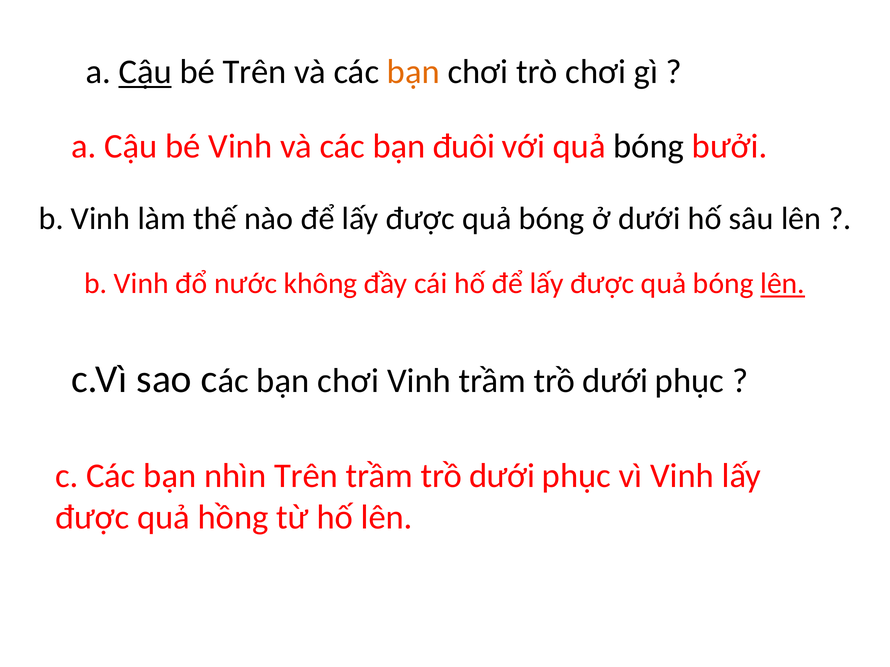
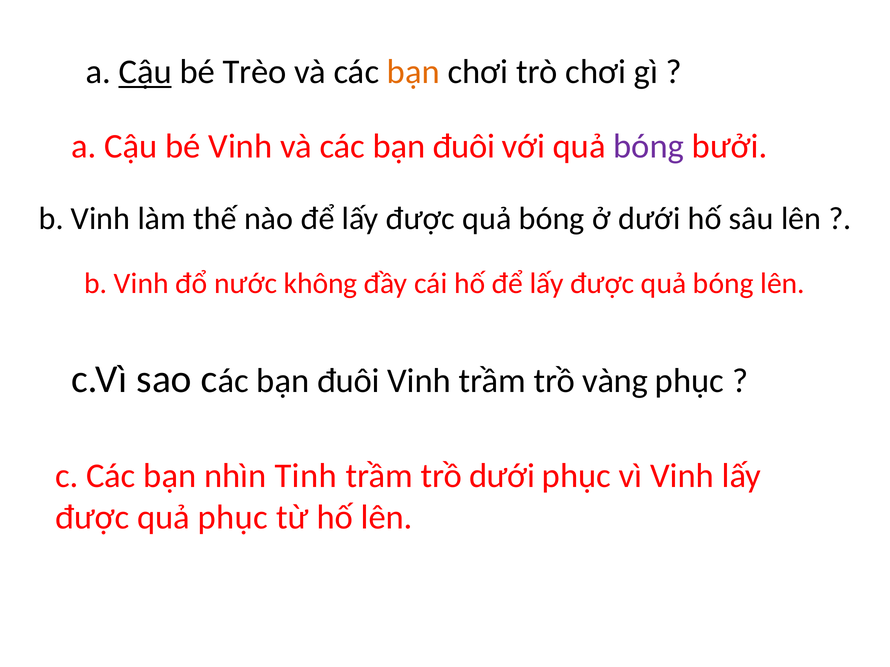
bé Trên: Trên -> Trèo
bóng at (649, 146) colour: black -> purple
lên at (783, 284) underline: present -> none
chơi at (348, 381): chơi -> đuôi
Vinh trầm trồ dưới: dưới -> vàng
nhìn Trên: Trên -> Tinh
quả hồng: hồng -> phục
